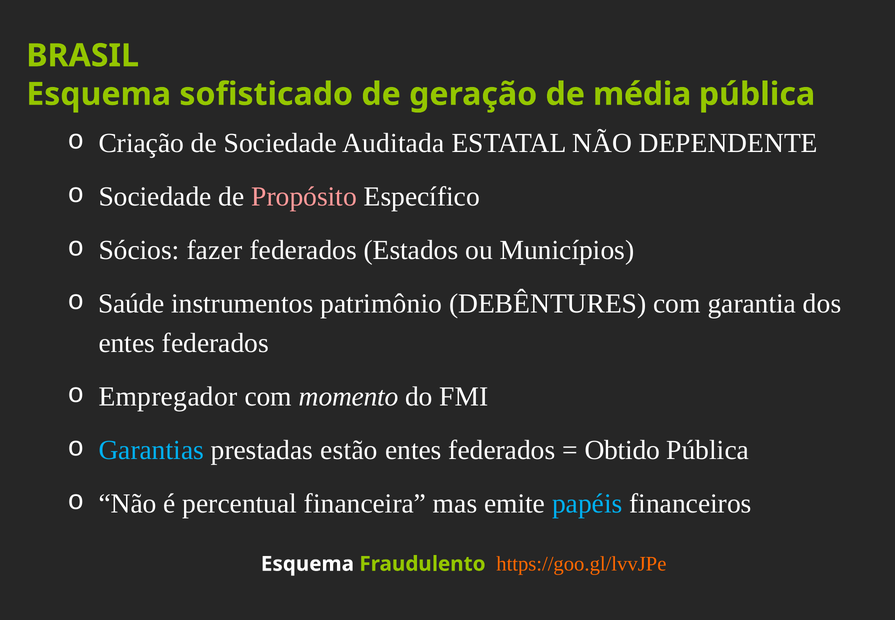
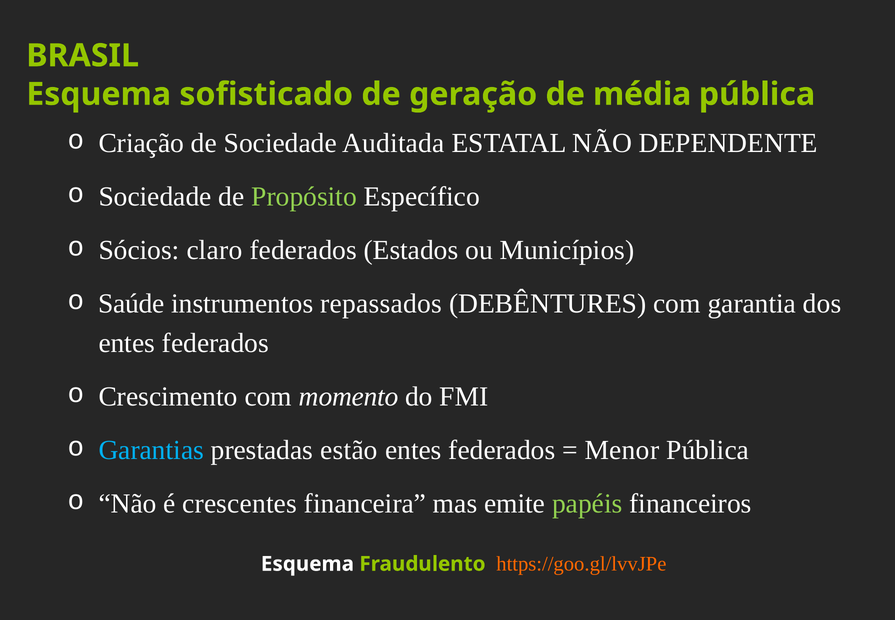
Propósito colour: pink -> light green
fazer: fazer -> claro
patrimônio: patrimônio -> repassados
Empregador: Empregador -> Crescimento
Obtido: Obtido -> Menor
percentual: percentual -> crescentes
papéis colour: light blue -> light green
